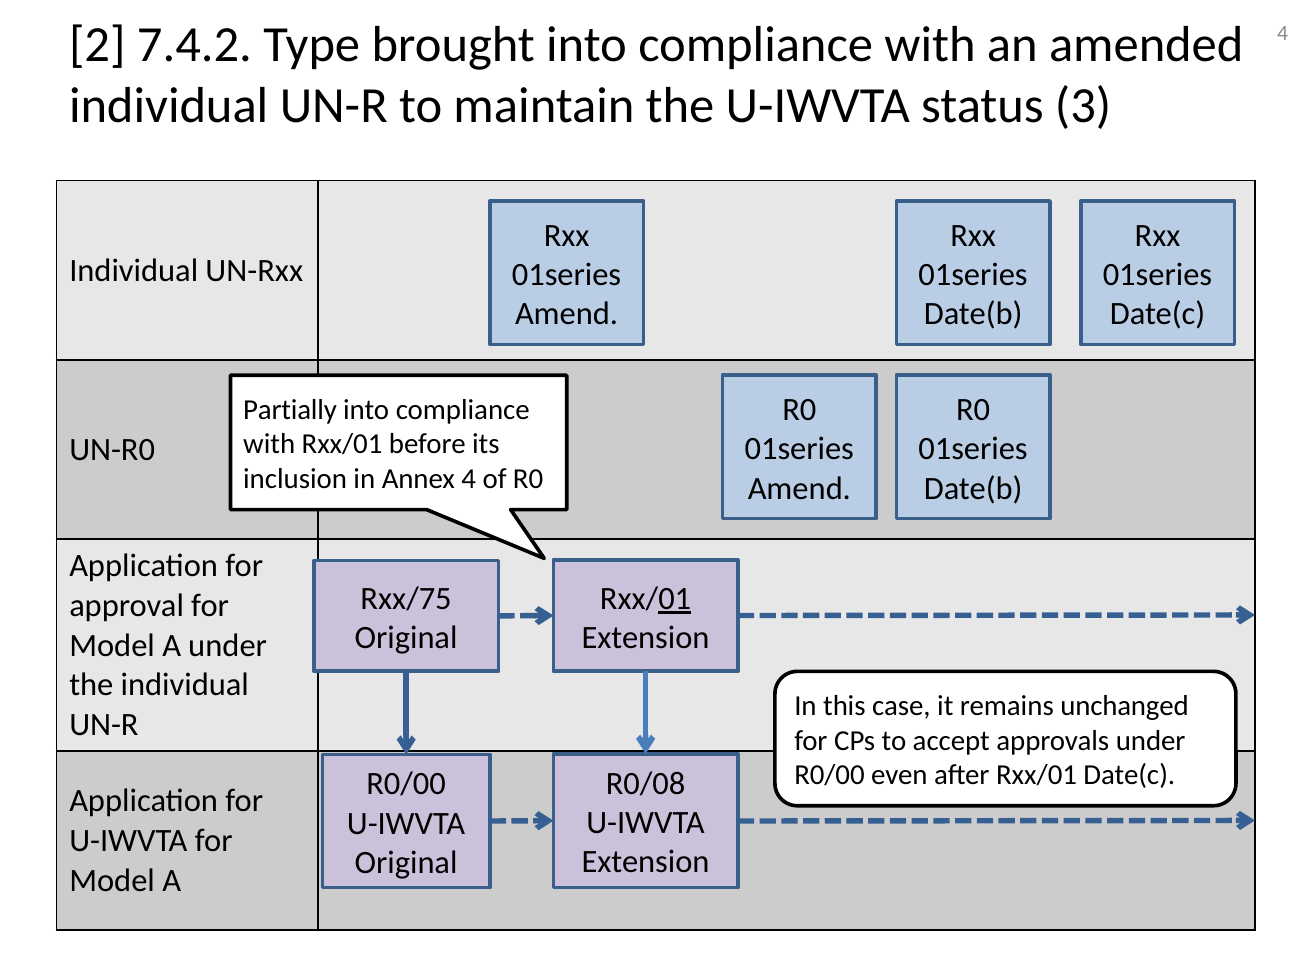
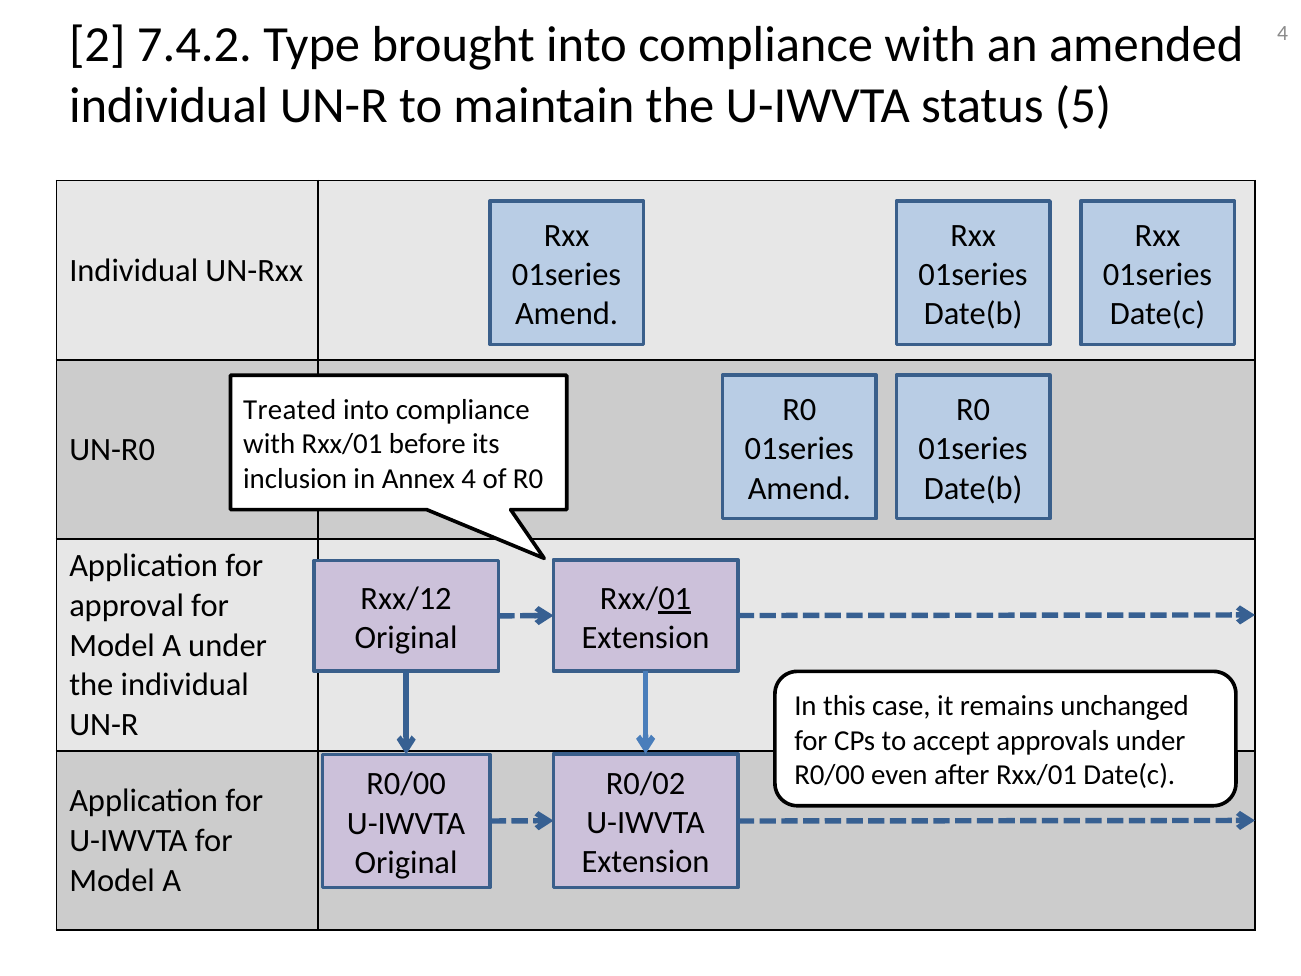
3: 3 -> 5
Partially: Partially -> Treated
Rxx/75: Rxx/75 -> Rxx/12
R0/08: R0/08 -> R0/02
